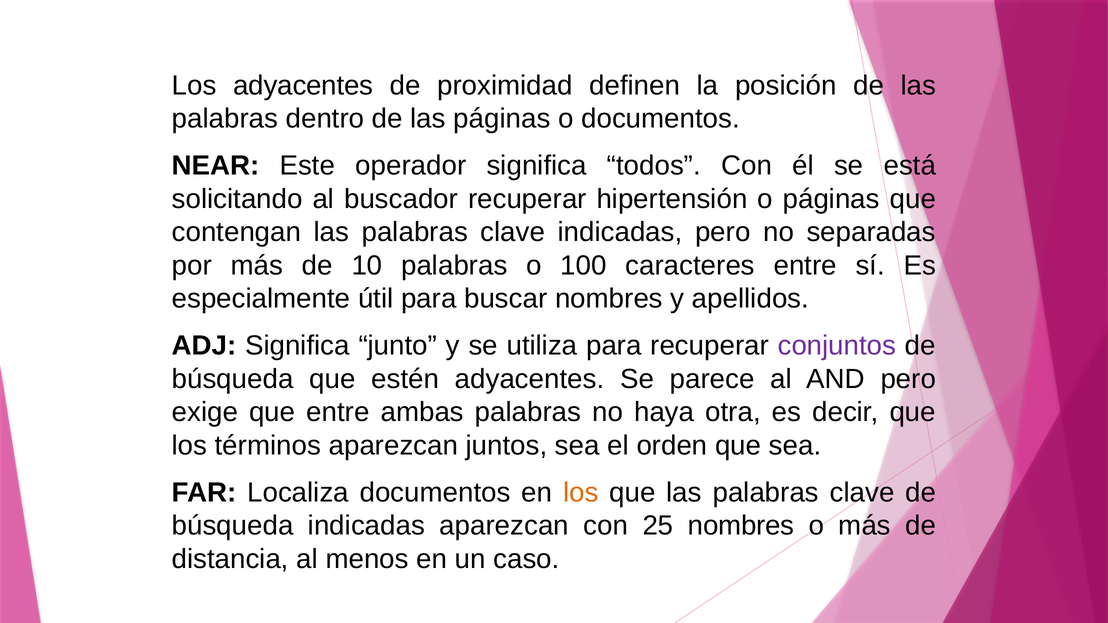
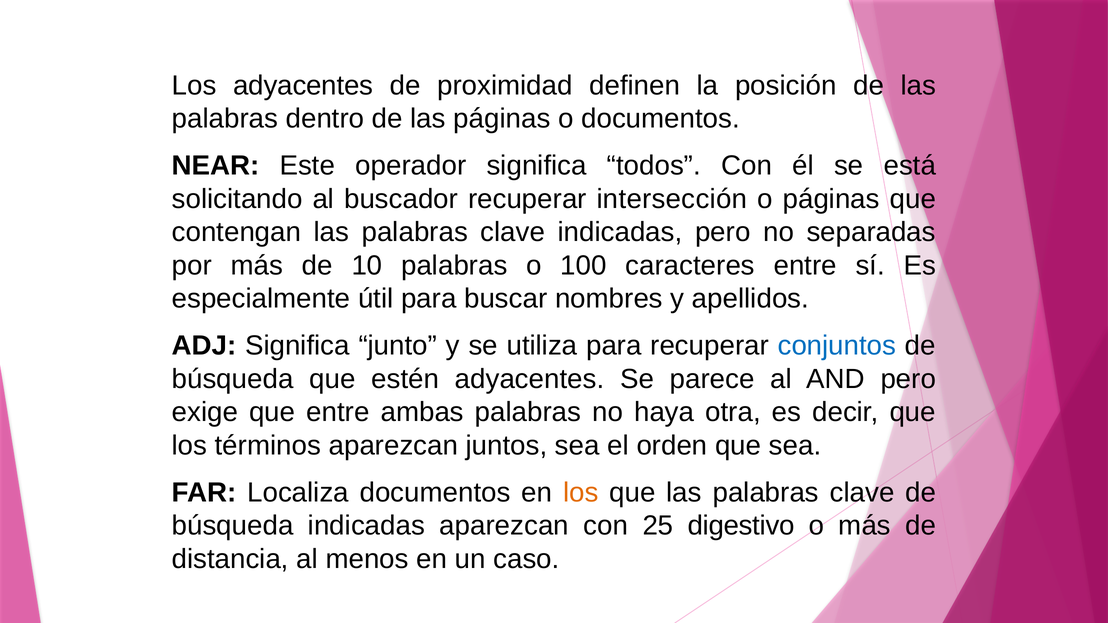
hipertensión: hipertensión -> intersección
conjuntos colour: purple -> blue
25 nombres: nombres -> digestivo
